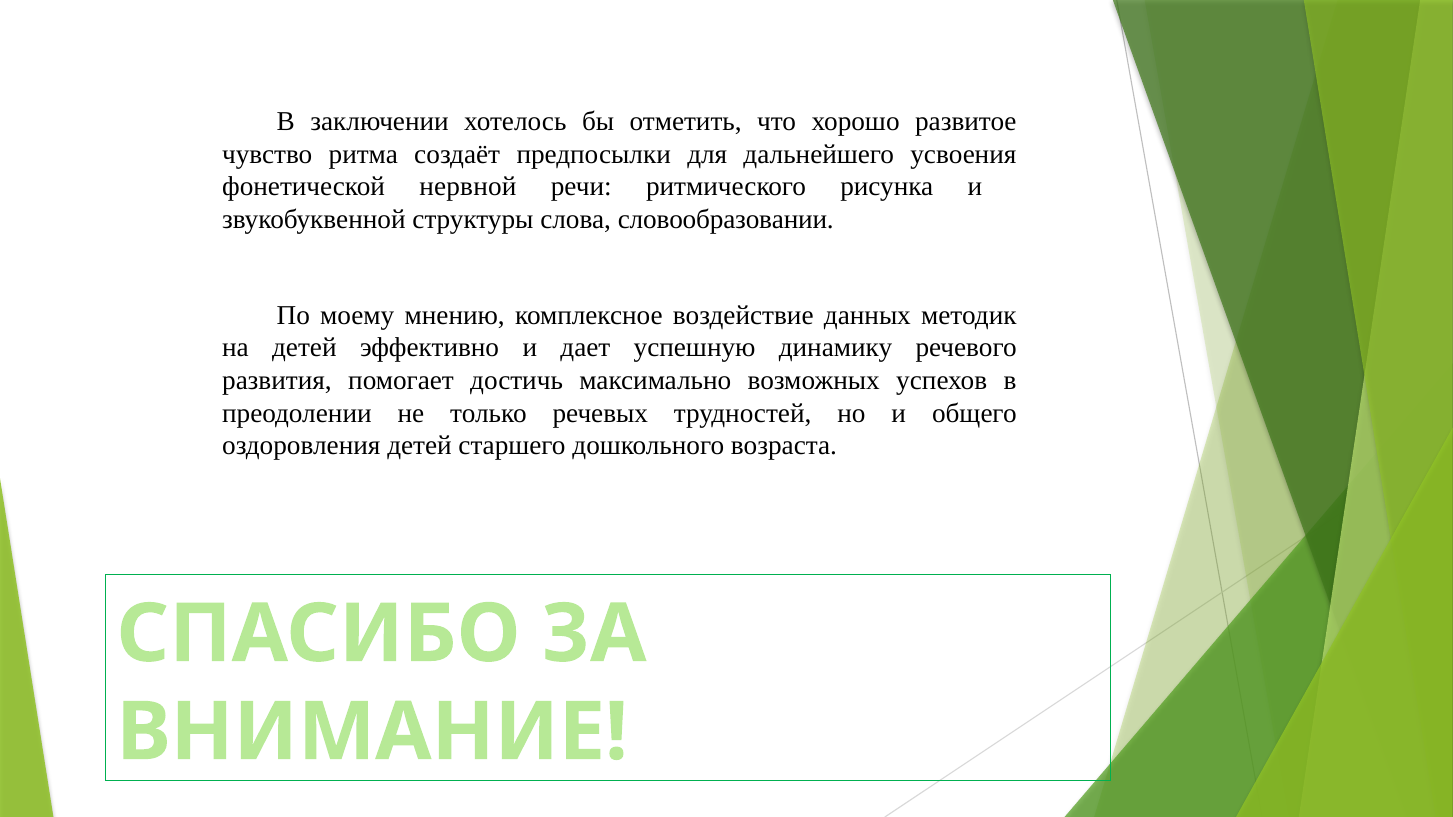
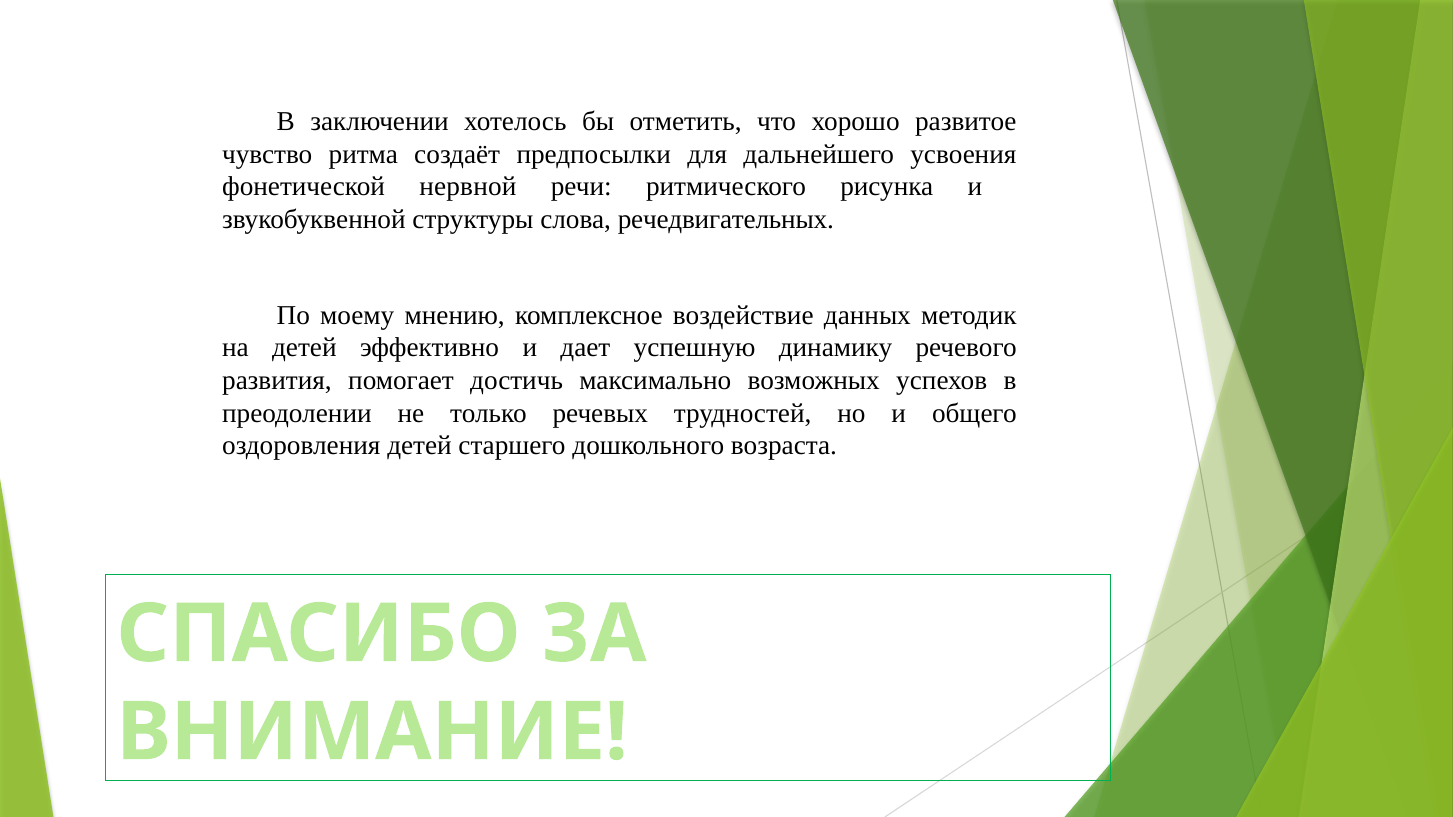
словообразовании: словообразовании -> речедвигательных
